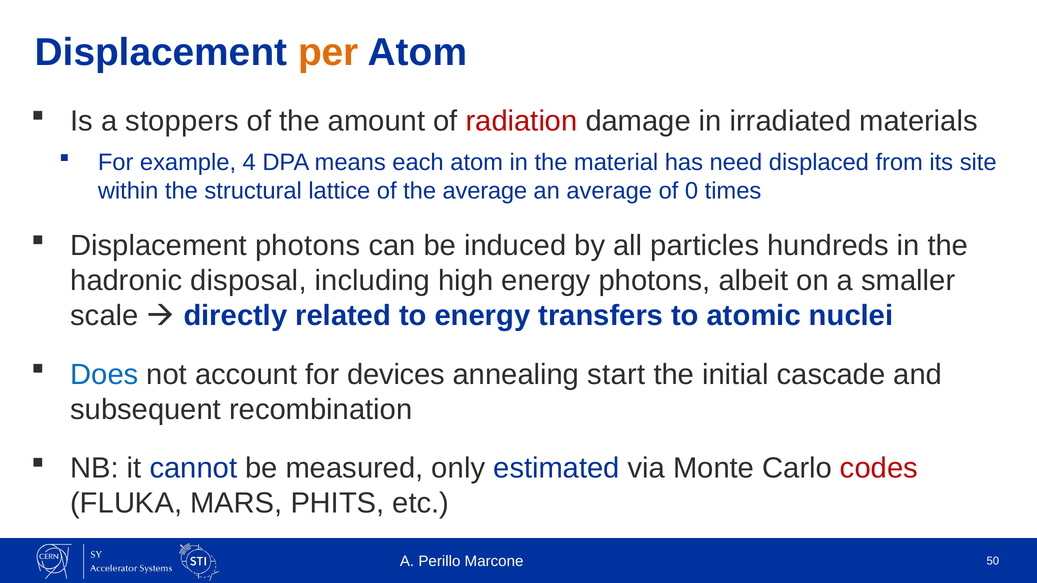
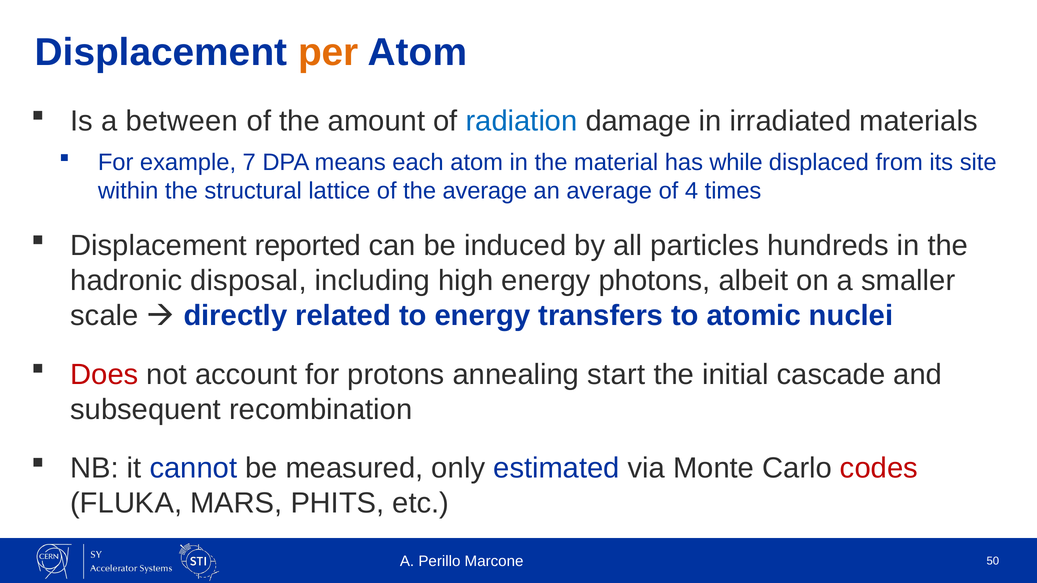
stoppers: stoppers -> between
radiation colour: red -> blue
4: 4 -> 7
need: need -> while
0: 0 -> 4
Displacement photons: photons -> reported
Does colour: blue -> red
devices: devices -> protons
